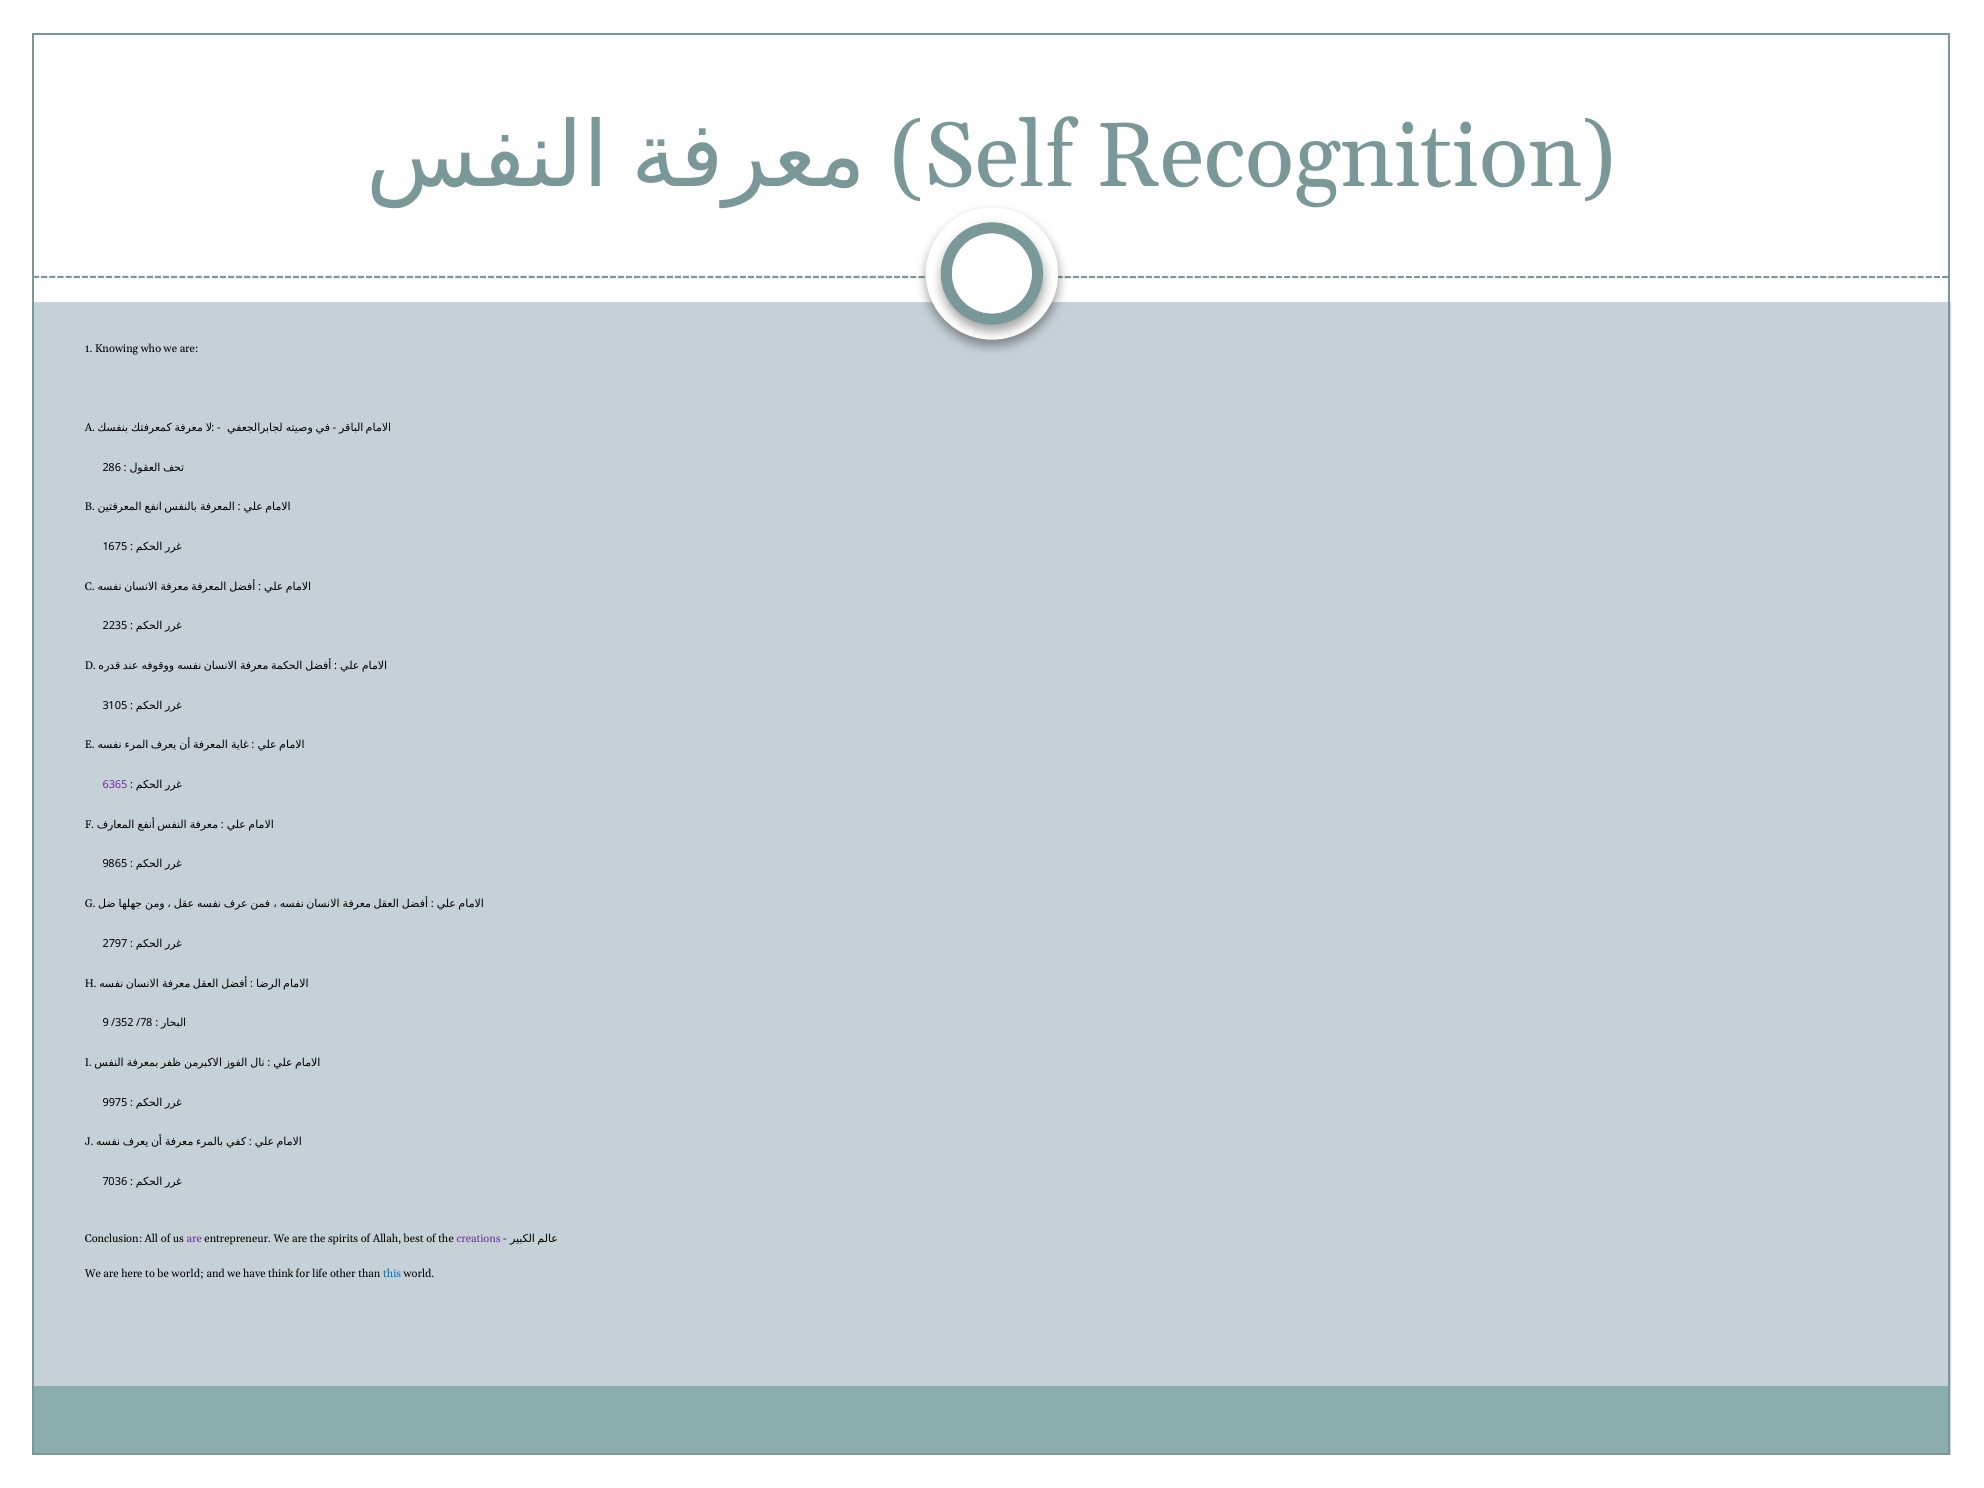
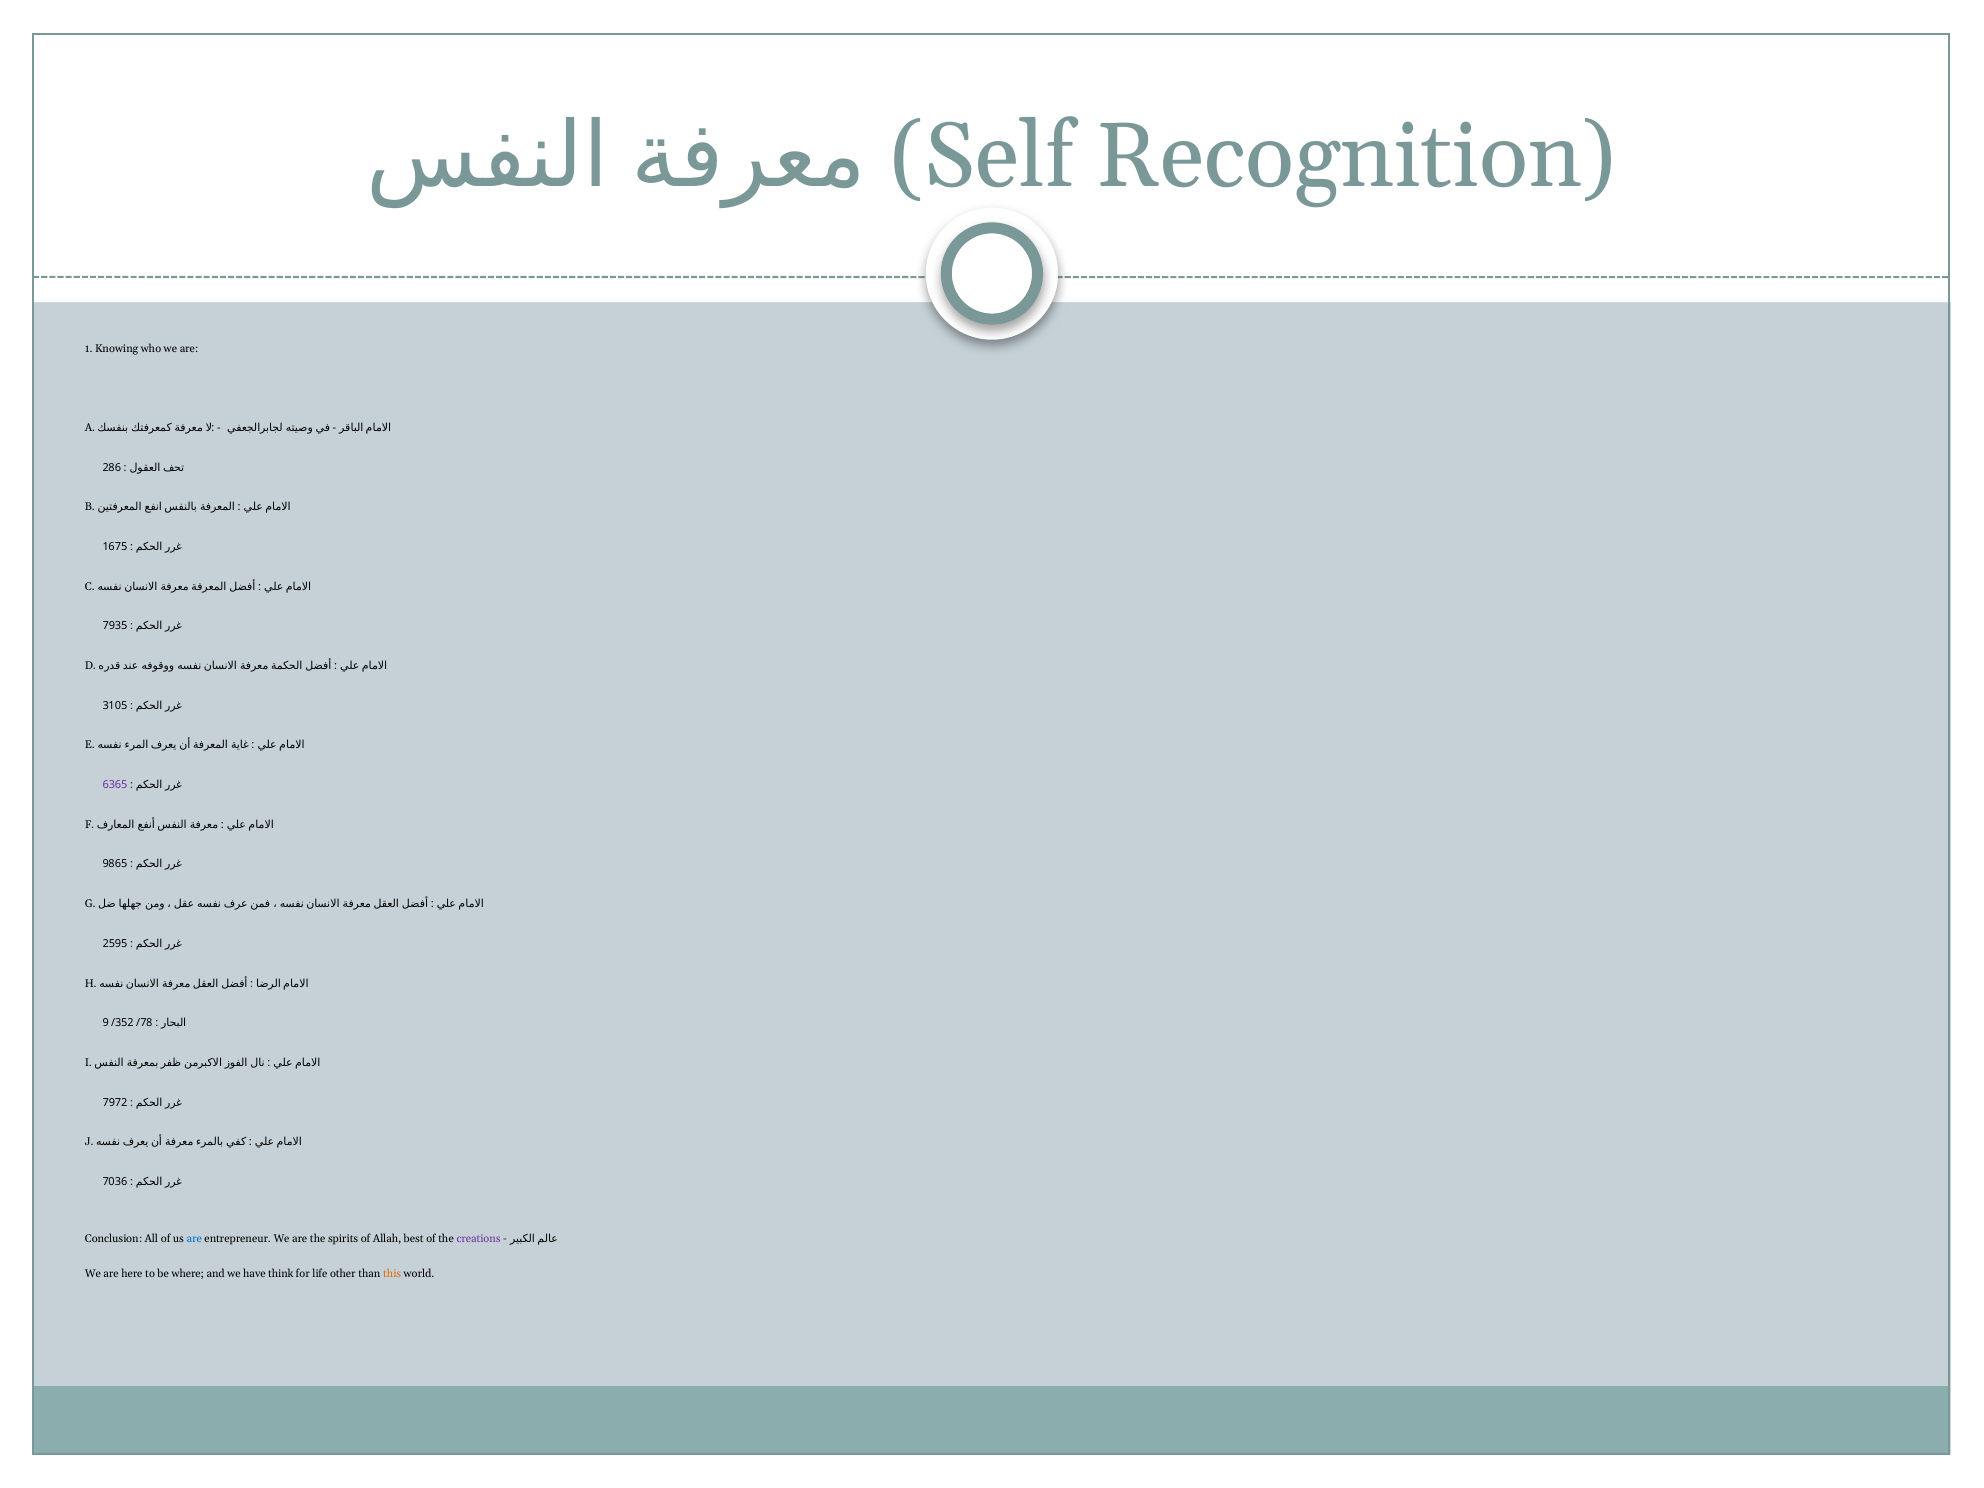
2235: 2235 -> 7935
2797: 2797 -> 2595
9975: 9975 -> 7972
are at (194, 1239) colour: purple -> blue
be world: world -> where
this colour: blue -> orange
